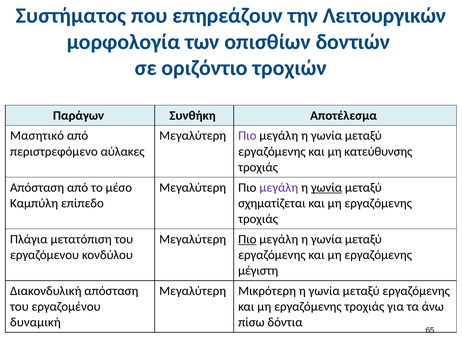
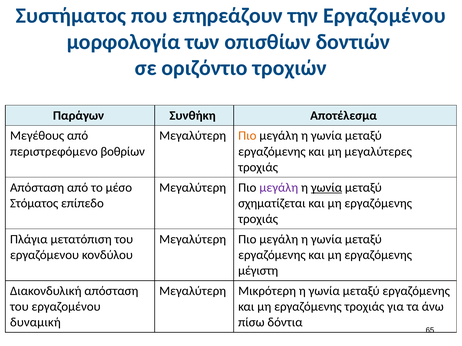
την Λειτουργικών: Λειτουργικών -> Εργαζομένου
Μασητικό: Μασητικό -> Μεγέθους
Πιο at (247, 136) colour: purple -> orange
αύλακες: αύλακες -> βοθρίων
κατεύθυνσης: κατεύθυνσης -> μεγαλύτερες
Καμπύλη: Καμπύλη -> Στόματος
Πιο at (247, 240) underline: present -> none
